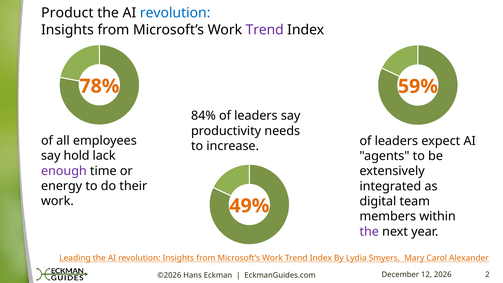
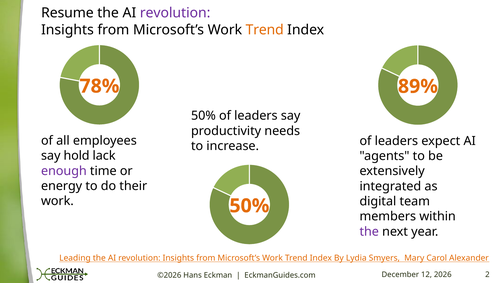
Product: Product -> Resume
revolution at (175, 13) colour: blue -> purple
Trend at (265, 30) colour: purple -> orange
59%: 59% -> 89%
84% at (203, 116): 84% -> 50%
49% at (249, 206): 49% -> 50%
